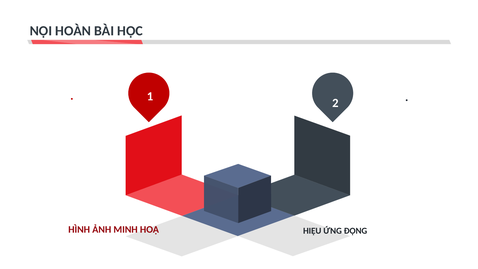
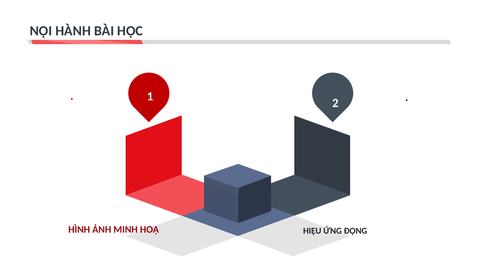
HOÀN: HOÀN -> HÀNH
